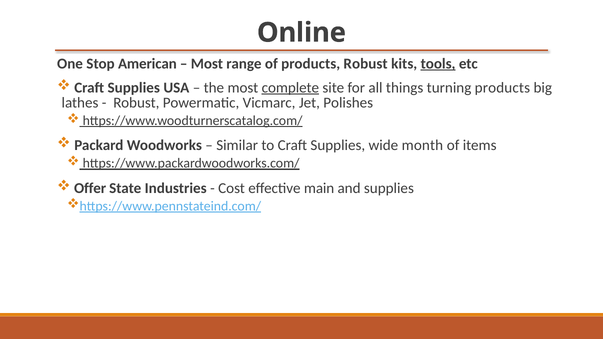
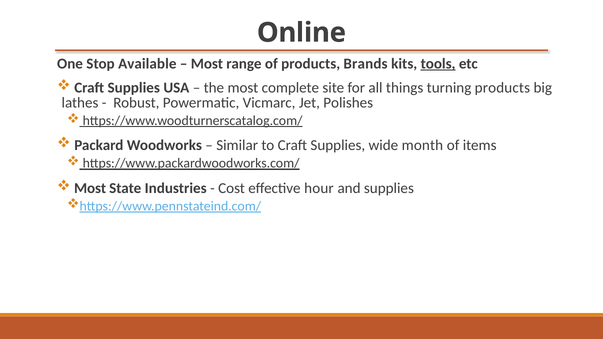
American: American -> Available
products Robust: Robust -> Brands
complete underline: present -> none
Offer at (90, 188): Offer -> Most
main: main -> hour
